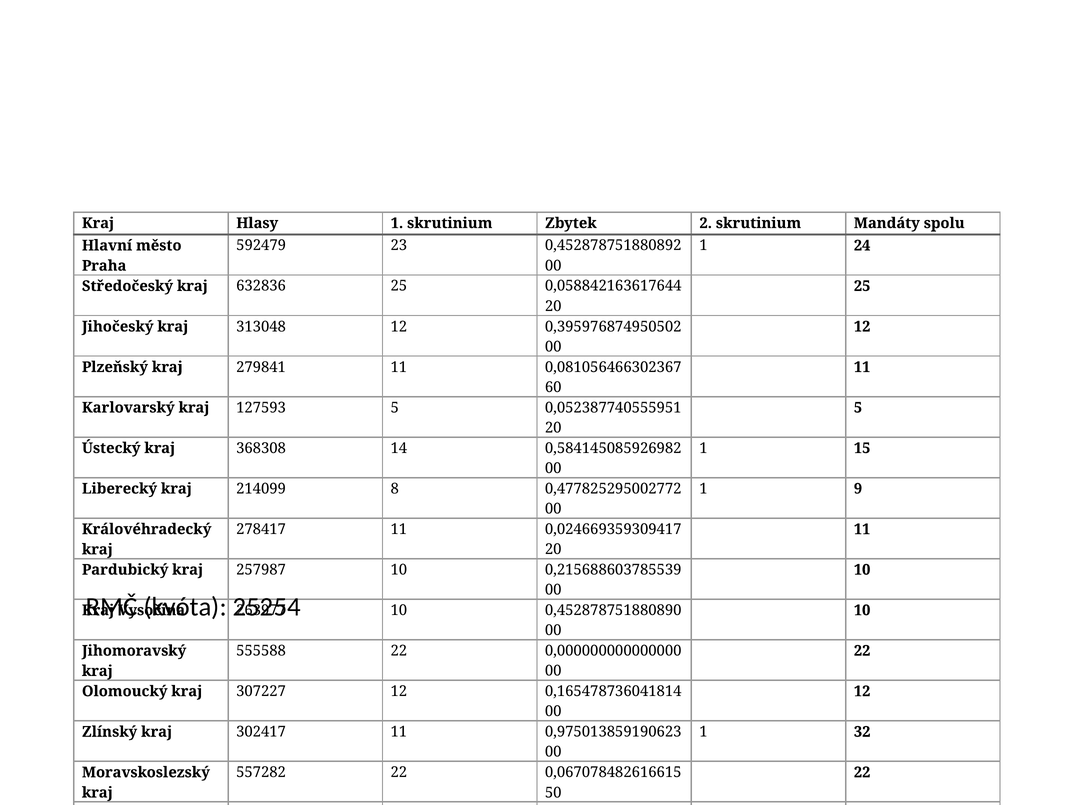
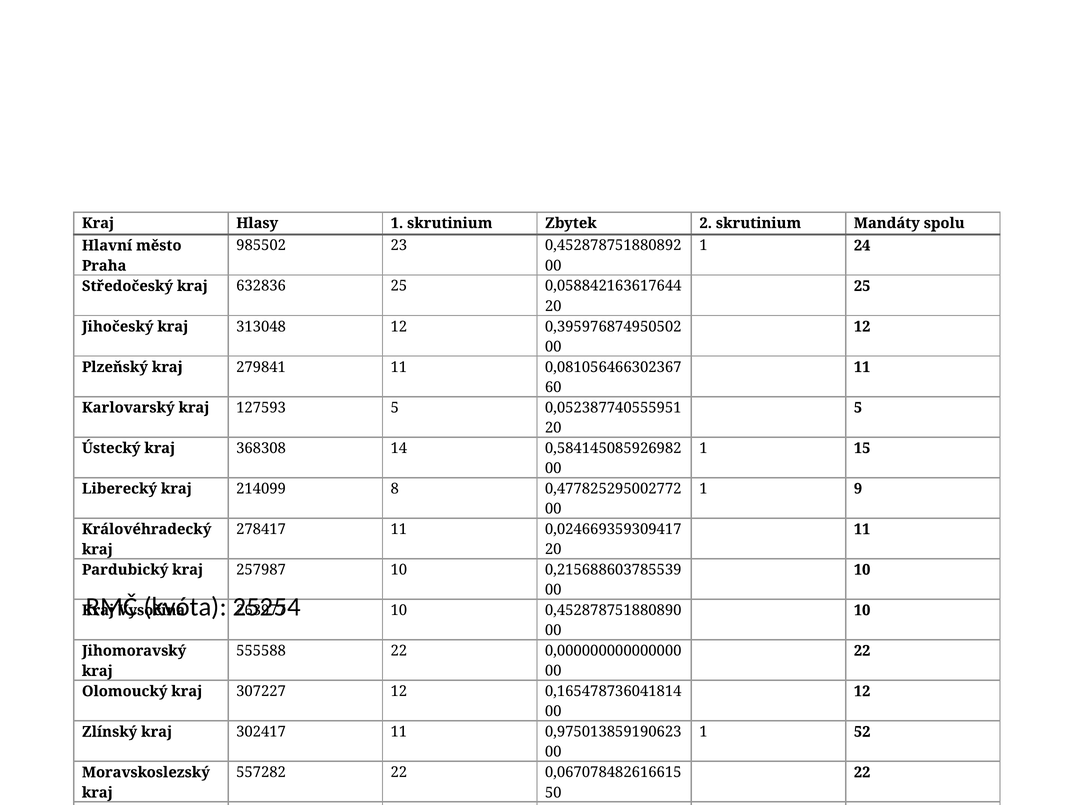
592479: 592479 -> 985502
32: 32 -> 52
